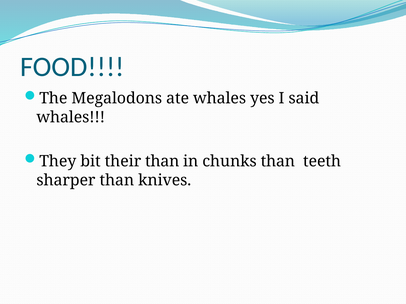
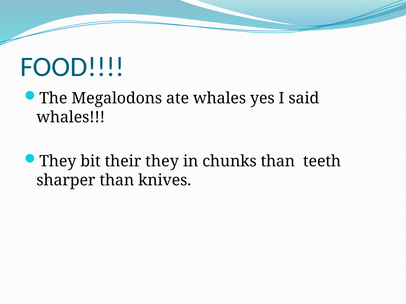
their than: than -> they
